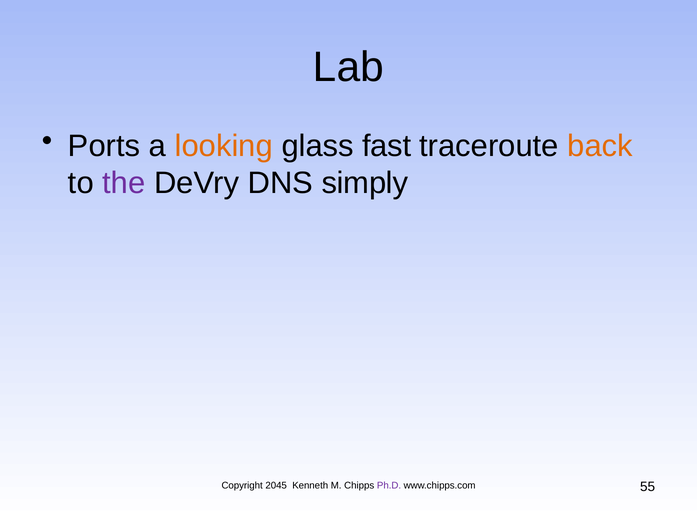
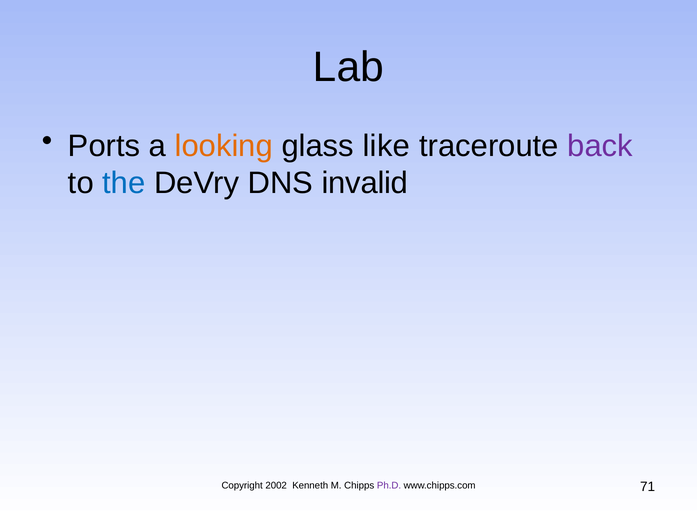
fast: fast -> like
back colour: orange -> purple
the colour: purple -> blue
simply: simply -> invalid
2045: 2045 -> 2002
55: 55 -> 71
